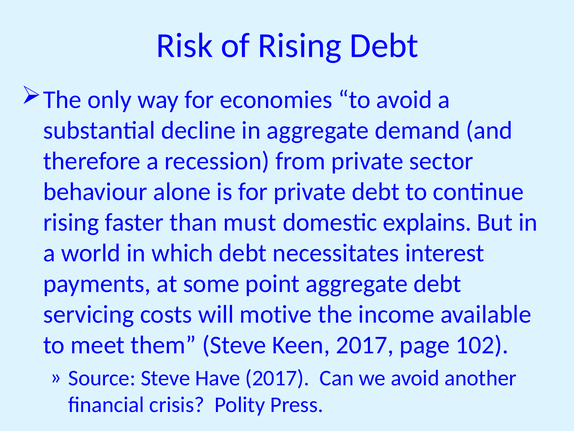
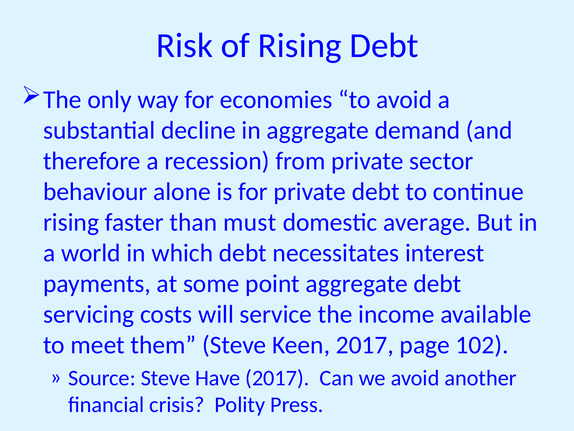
explains: explains -> average
motive: motive -> service
